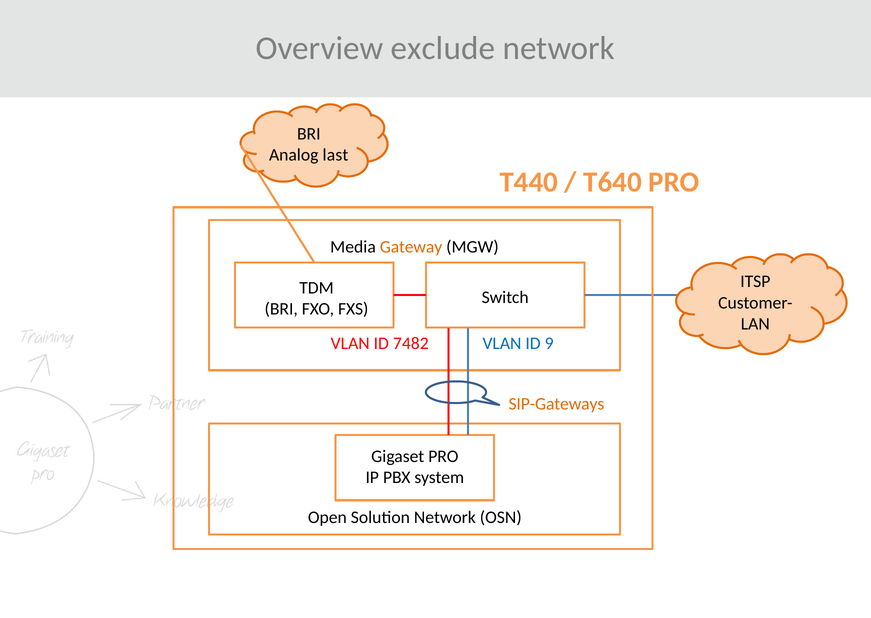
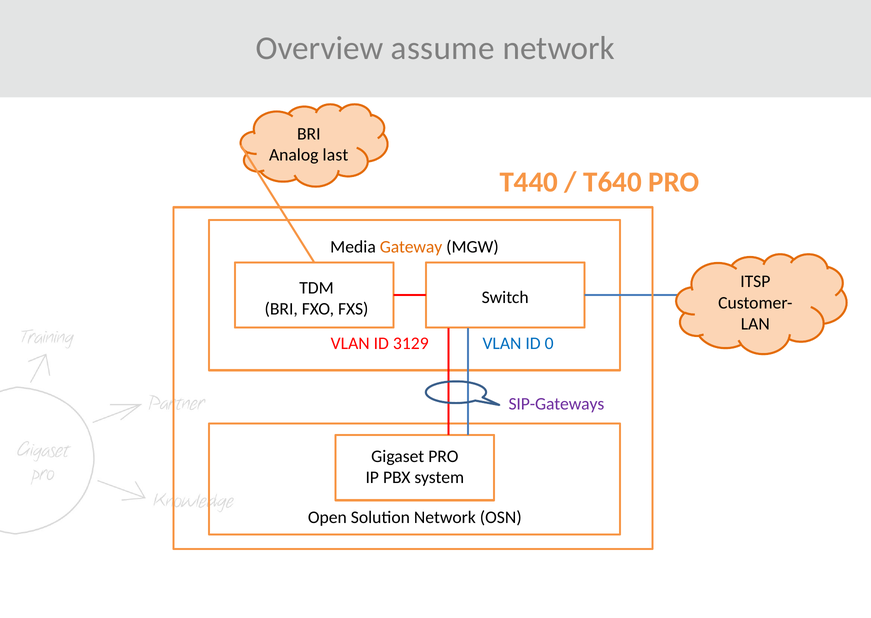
exclude: exclude -> assume
7482: 7482 -> 3129
9: 9 -> 0
SIP-Gateways colour: orange -> purple
